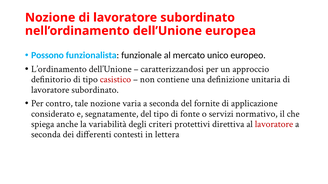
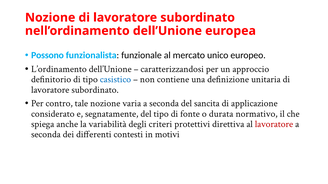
casistico colour: red -> blue
fornite: fornite -> sancita
servizi: servizi -> durata
lettera: lettera -> motivi
